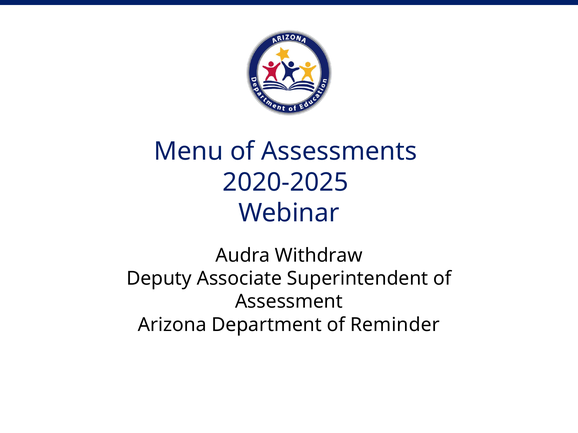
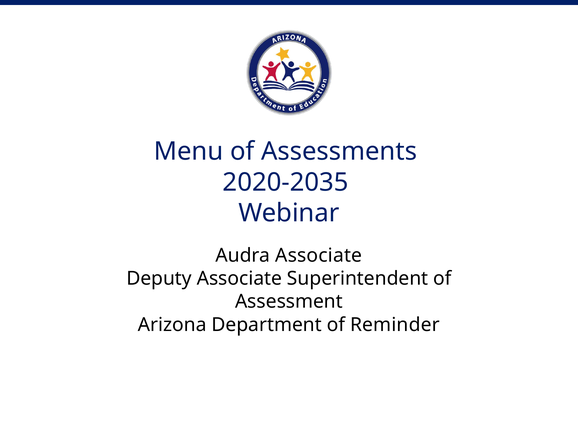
2020-2025: 2020-2025 -> 2020-2035
Audra Withdraw: Withdraw -> Associate
